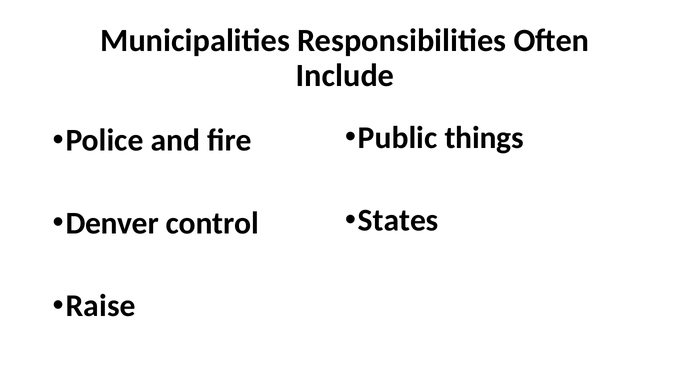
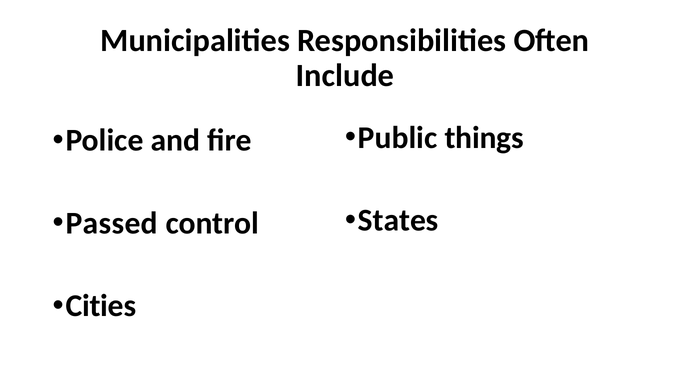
Denver: Denver -> Passed
Raise: Raise -> Cities
